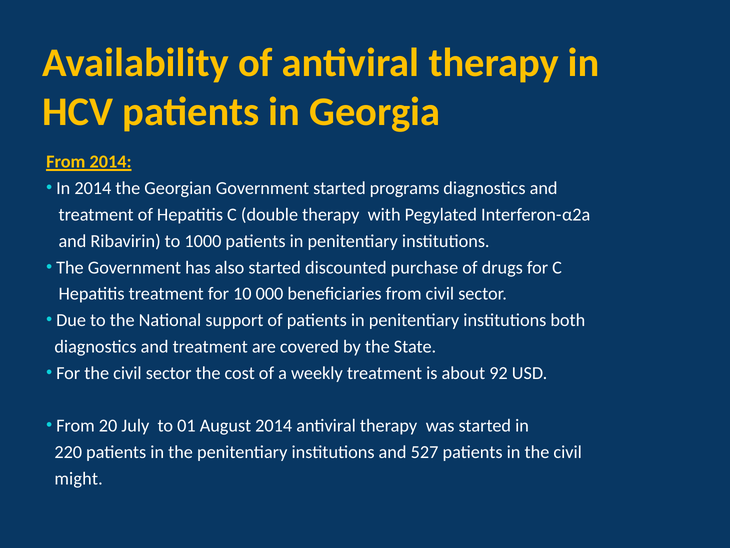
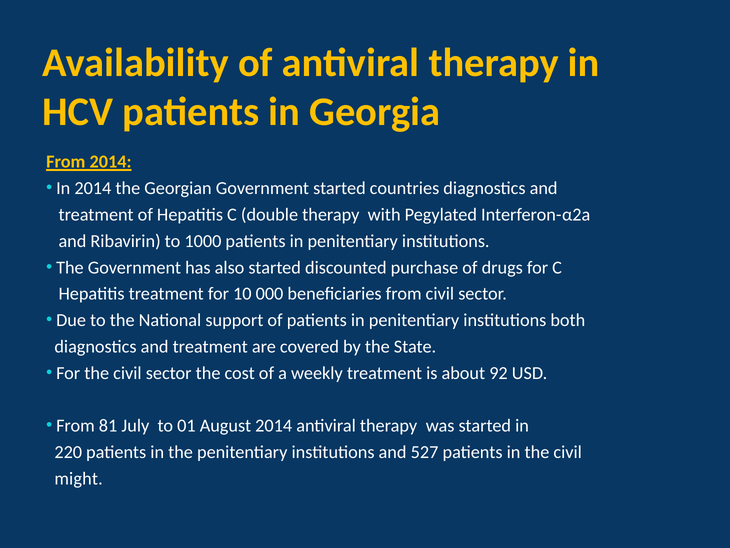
programs: programs -> countries
20: 20 -> 81
